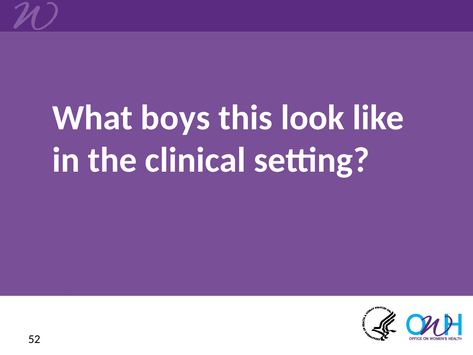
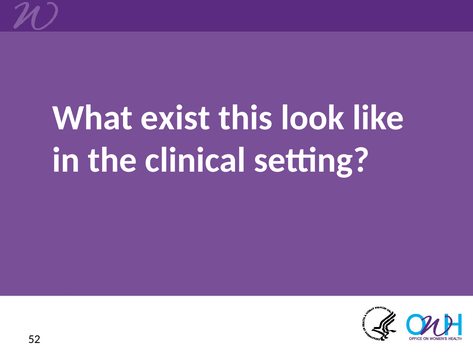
boys: boys -> exist
